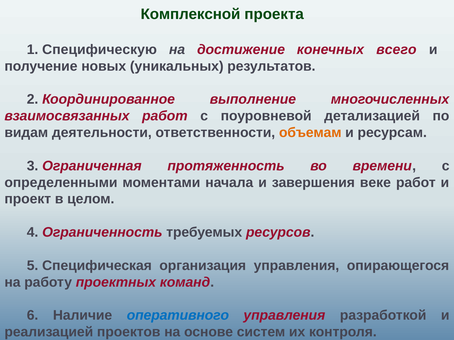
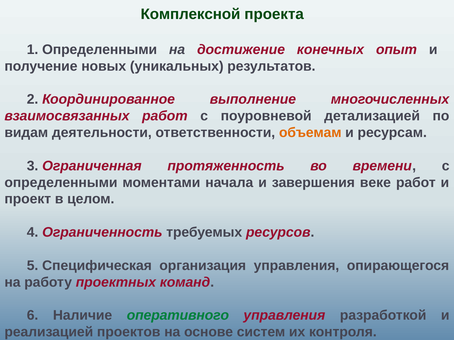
1 Специфическую: Специфическую -> Определенными
всего: всего -> опыт
оперативного colour: blue -> green
